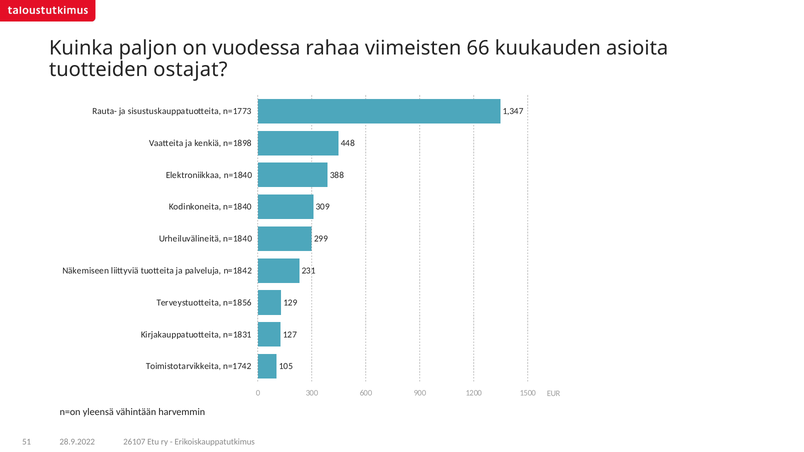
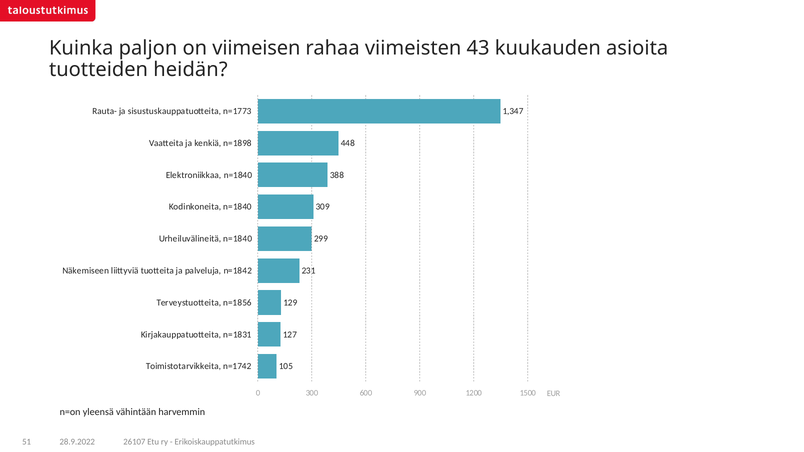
vuodessa: vuodessa -> viimeisen
66: 66 -> 43
ostajat: ostajat -> heidän
